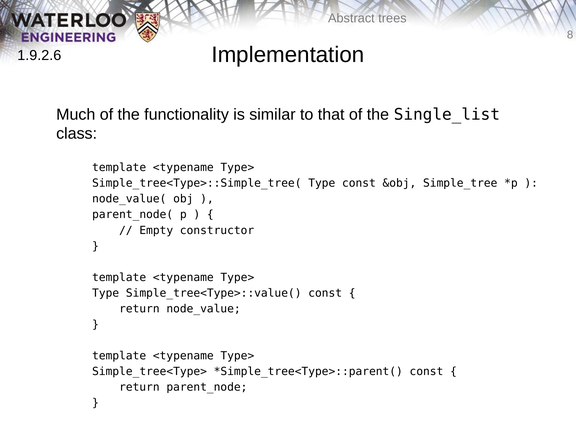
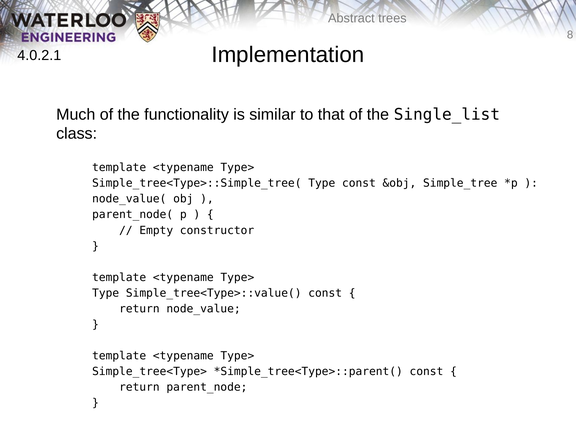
1.9.2.6: 1.9.2.6 -> 4.0.2.1
